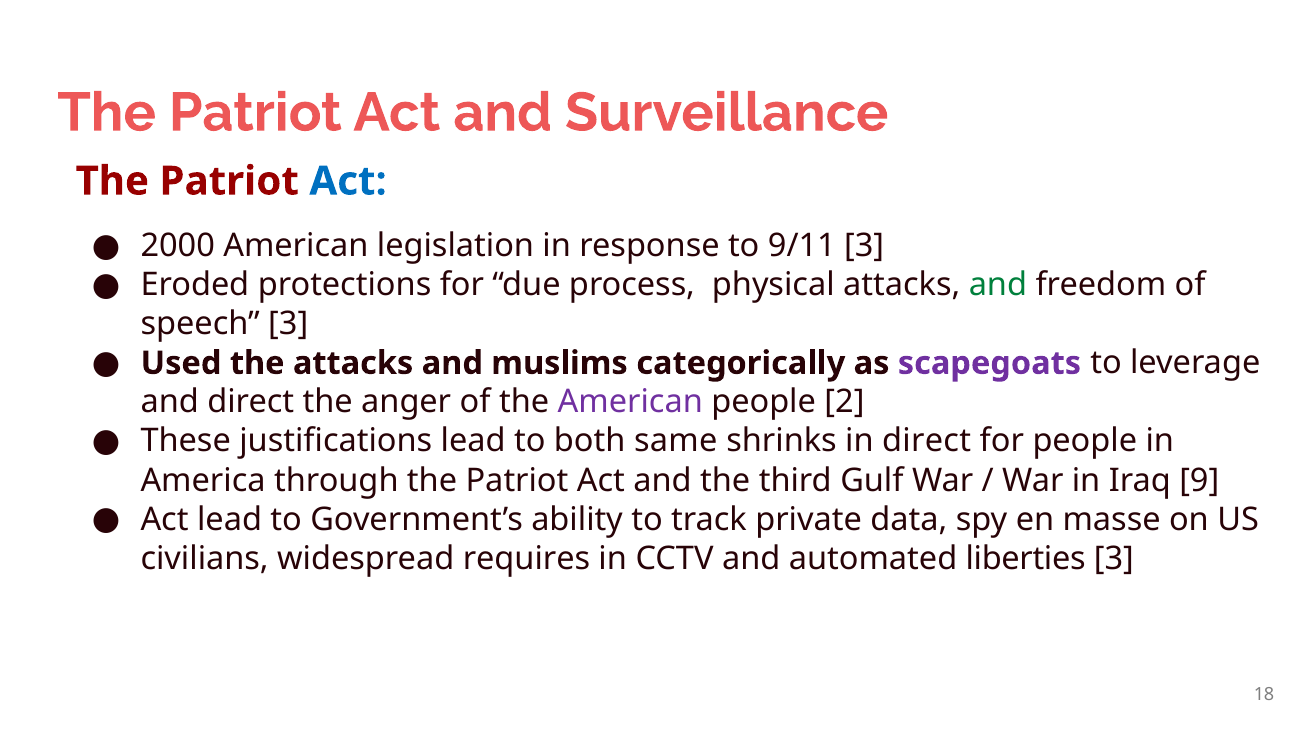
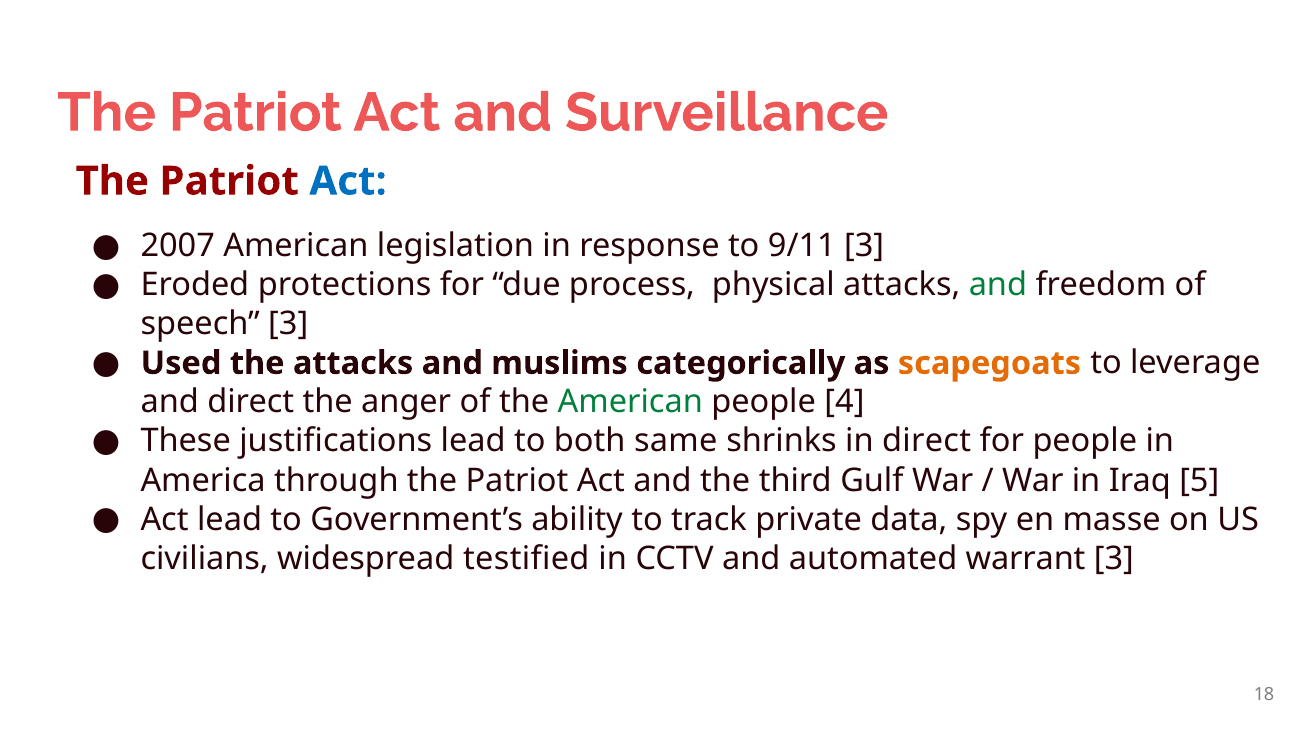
2000: 2000 -> 2007
scapegoats colour: purple -> orange
American at (630, 402) colour: purple -> green
2: 2 -> 4
9: 9 -> 5
requires: requires -> testified
liberties: liberties -> warrant
